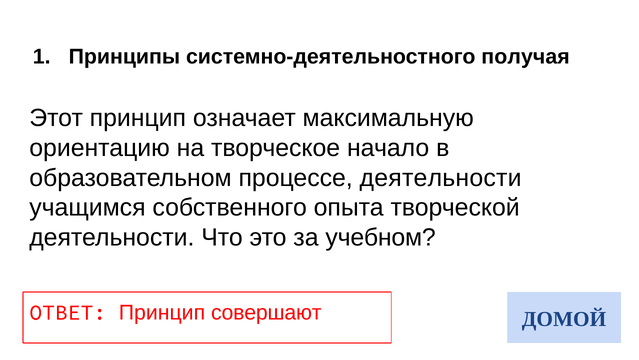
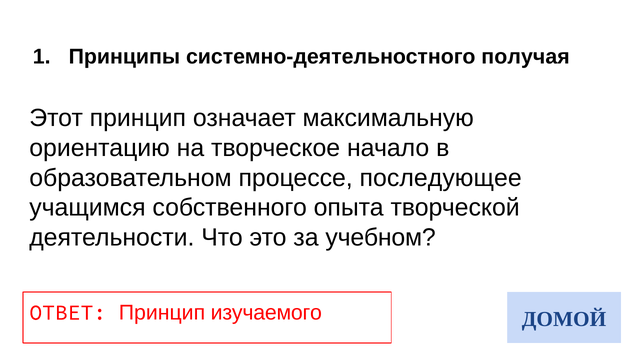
процессе деятельности: деятельности -> последующее
совершают: совершают -> изучаемого
